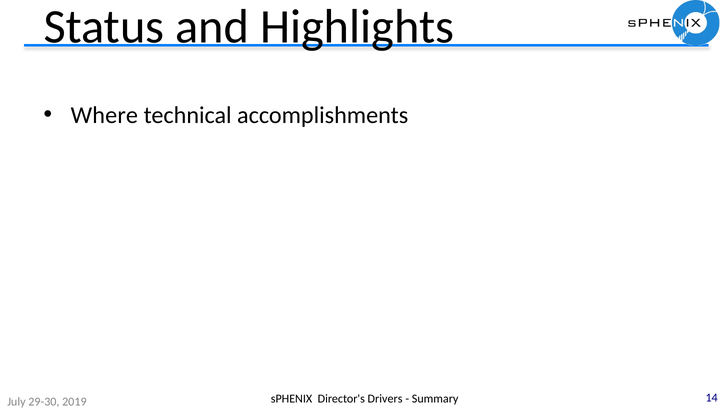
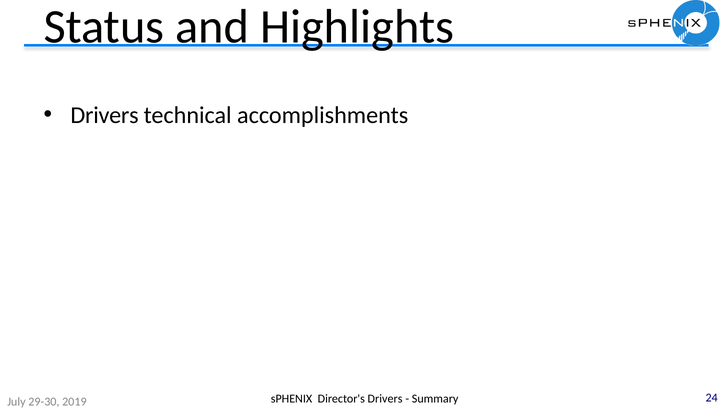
Where at (104, 115): Where -> Drivers
14: 14 -> 24
